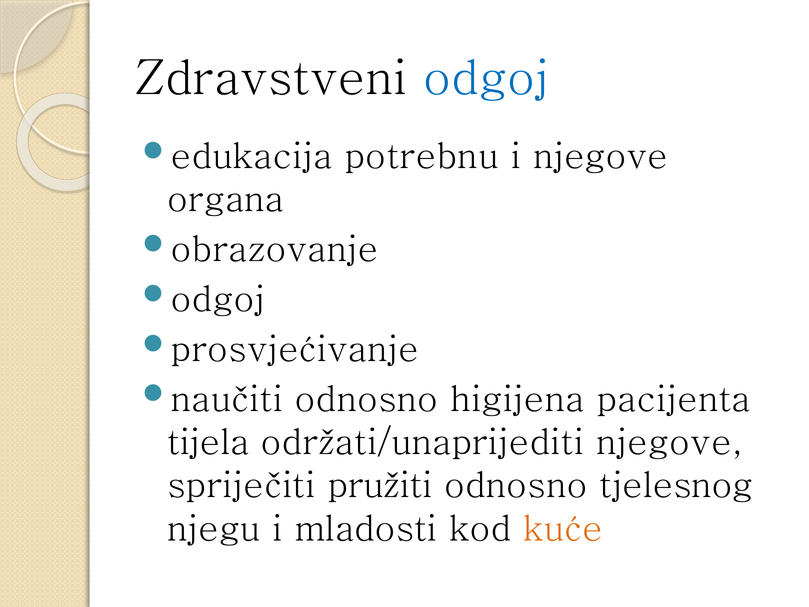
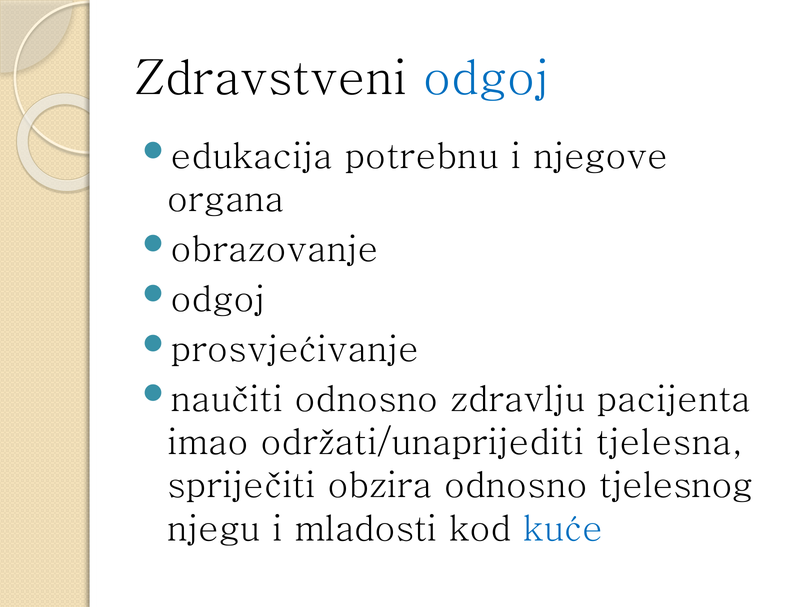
higijena: higijena -> zdravlju
tijela: tijela -> imao
održati/unaprijediti njegove: njegove -> tjelesna
pružiti: pružiti -> obzira
kuće colour: orange -> blue
